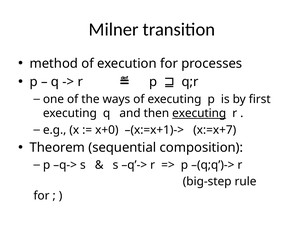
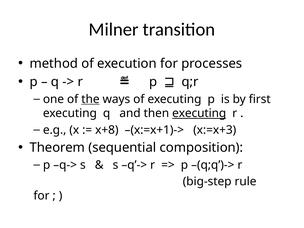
the underline: none -> present
x+0: x+0 -> x+8
x:=x+7: x:=x+7 -> x:=x+3
